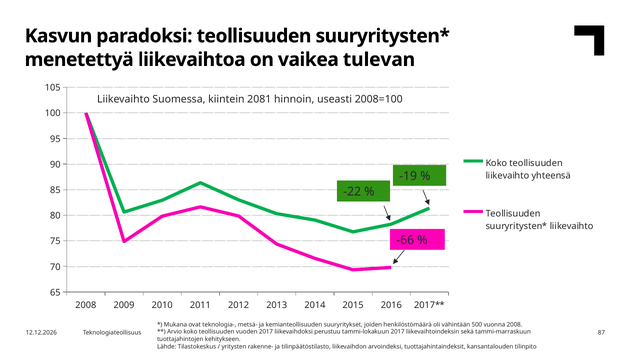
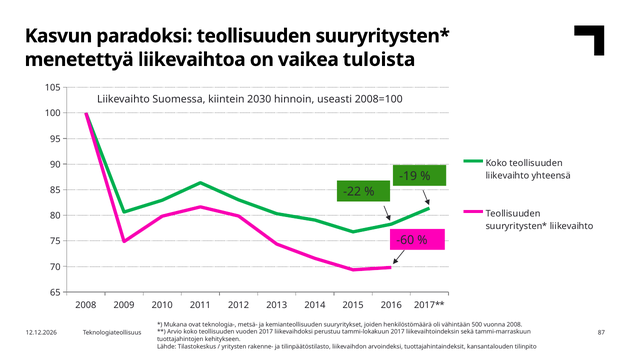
tulevan: tulevan -> tuloista
2081: 2081 -> 2030
-66: -66 -> -60
